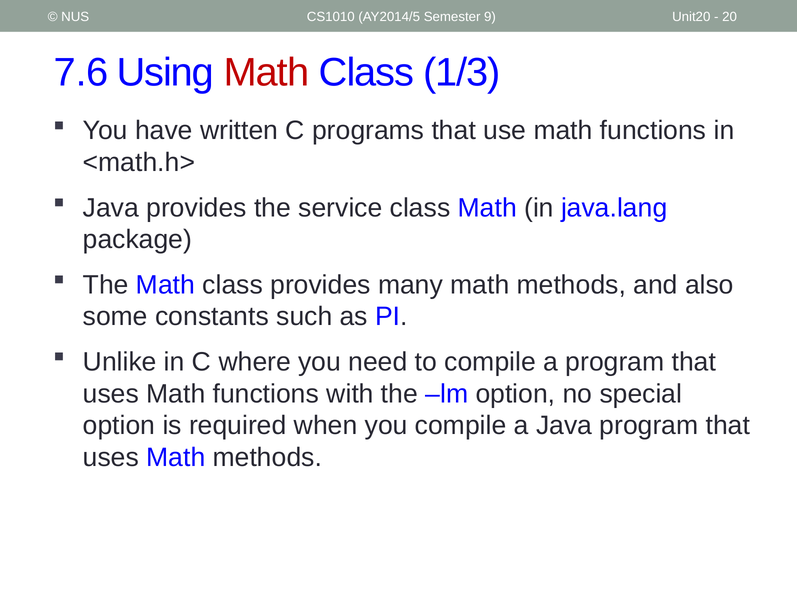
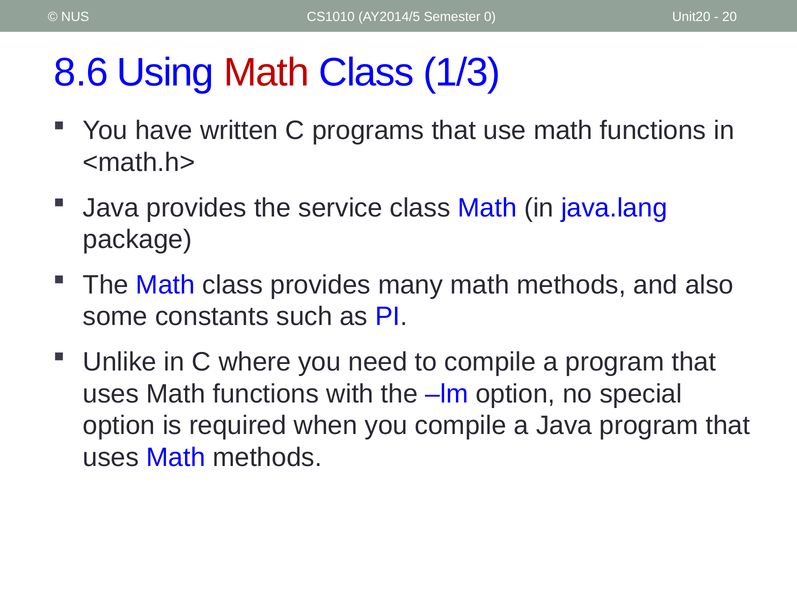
9: 9 -> 0
7.6: 7.6 -> 8.6
